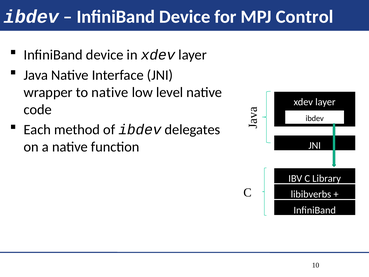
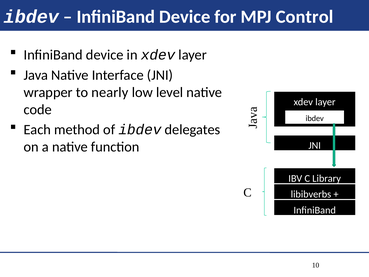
to native: native -> nearly
